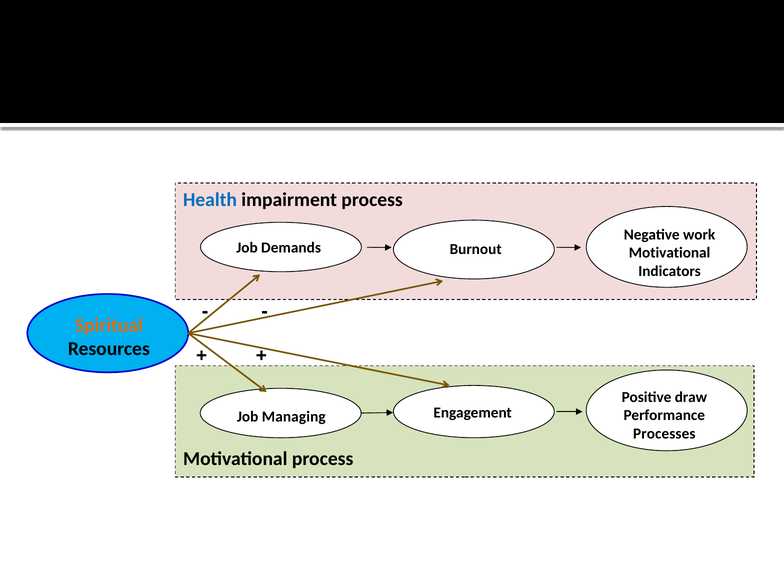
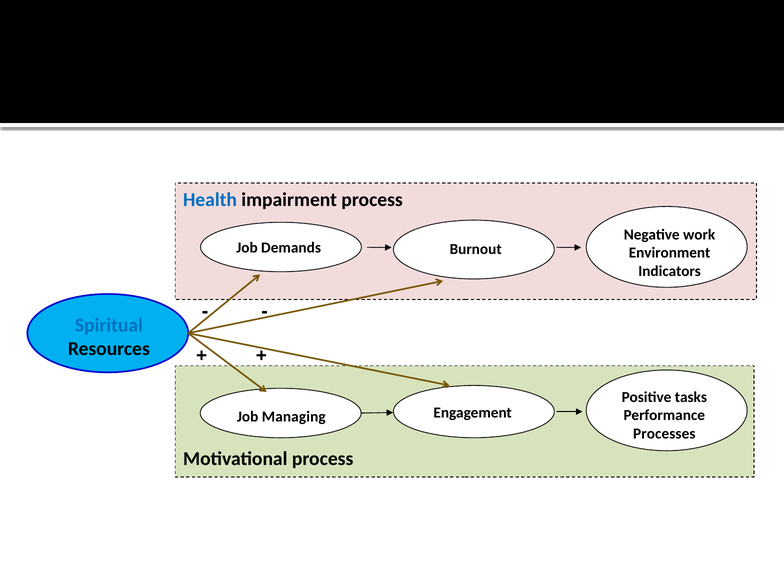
Motivational at (670, 253): Motivational -> Environment
Spiritual colour: orange -> blue
draw: draw -> tasks
